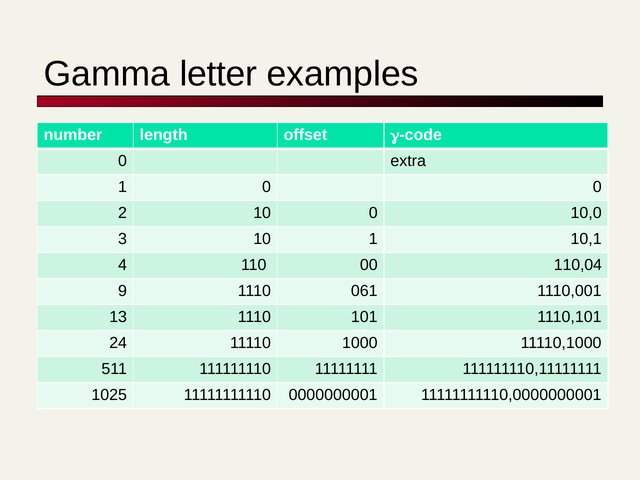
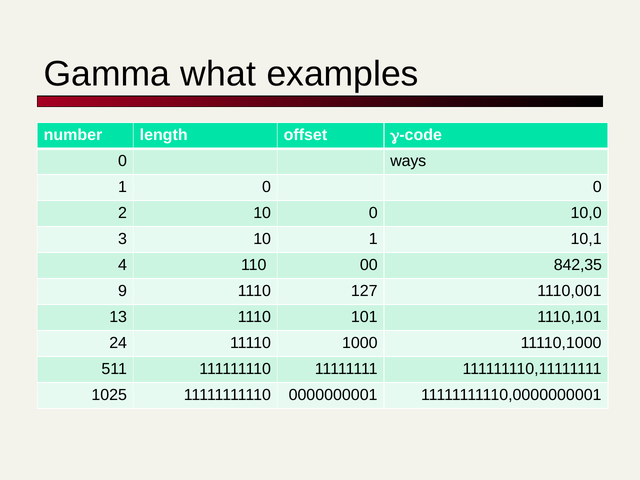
letter: letter -> what
extra: extra -> ways
110,04: 110,04 -> 842,35
061: 061 -> 127
